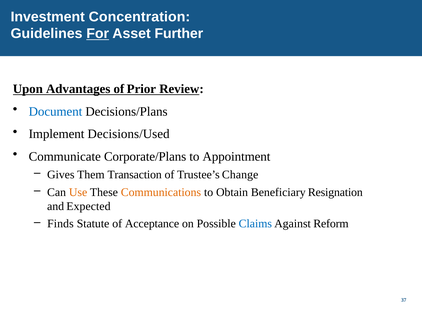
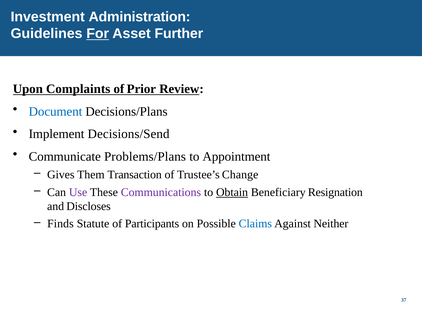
Concentration: Concentration -> Administration
Advantages: Advantages -> Complaints
Decisions/Used: Decisions/Used -> Decisions/Send
Corporate/Plans: Corporate/Plans -> Problems/Plans
Use colour: orange -> purple
Communications colour: orange -> purple
Obtain underline: none -> present
Expected: Expected -> Discloses
Acceptance: Acceptance -> Participants
Reform: Reform -> Neither
